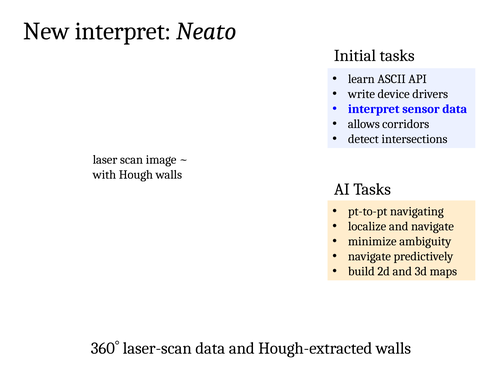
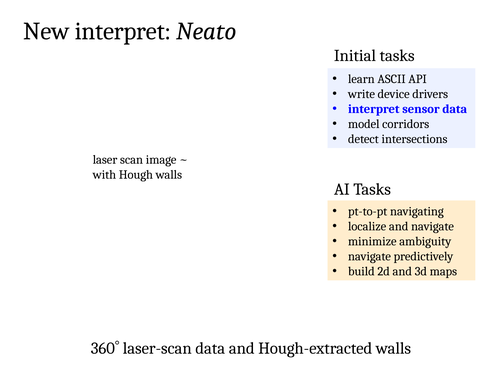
allows: allows -> model
